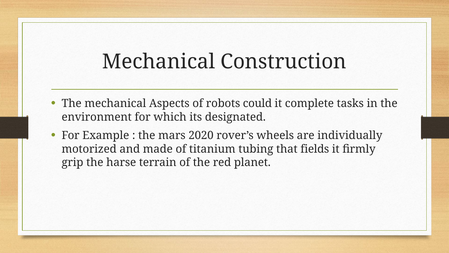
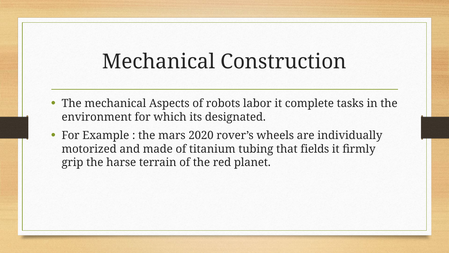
could: could -> labor
